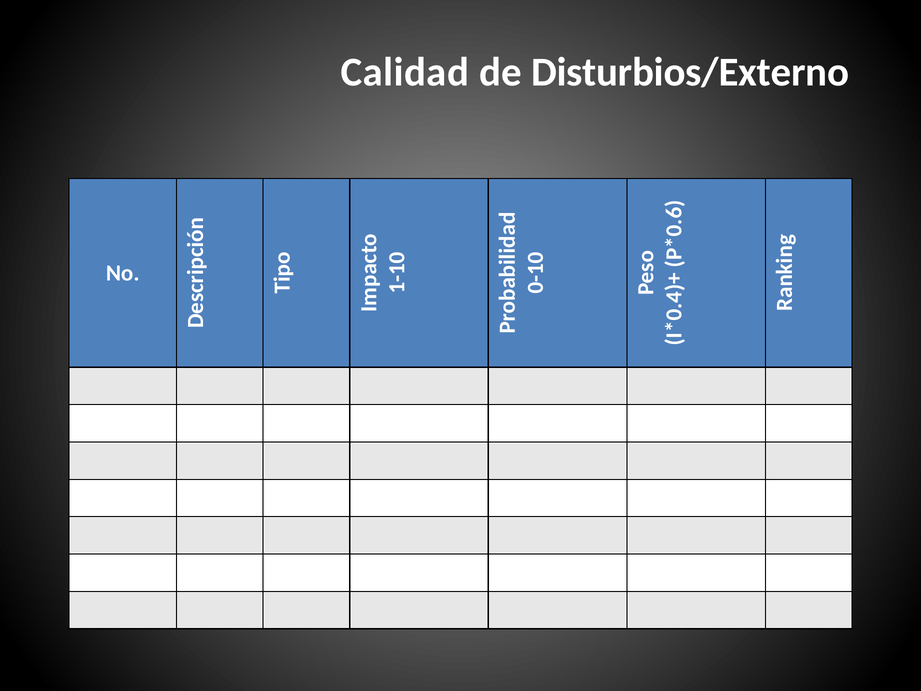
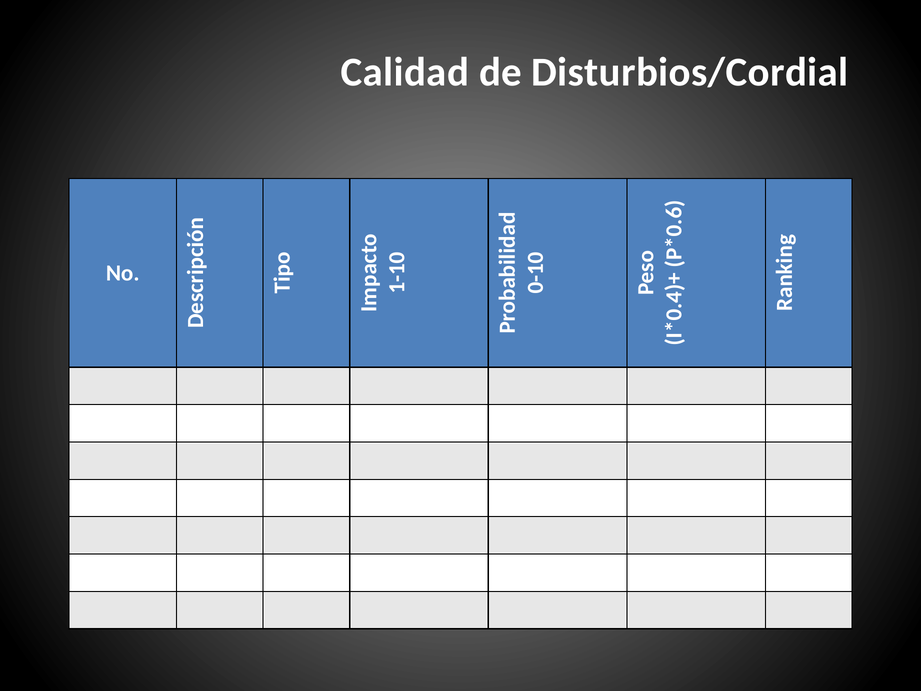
Disturbios/Externo: Disturbios/Externo -> Disturbios/Cordial
